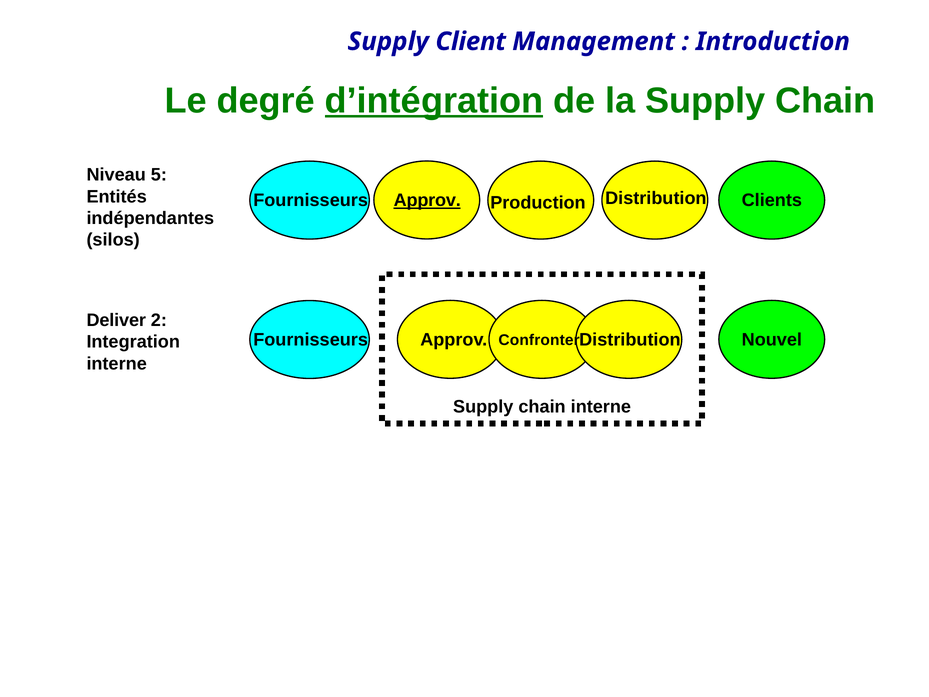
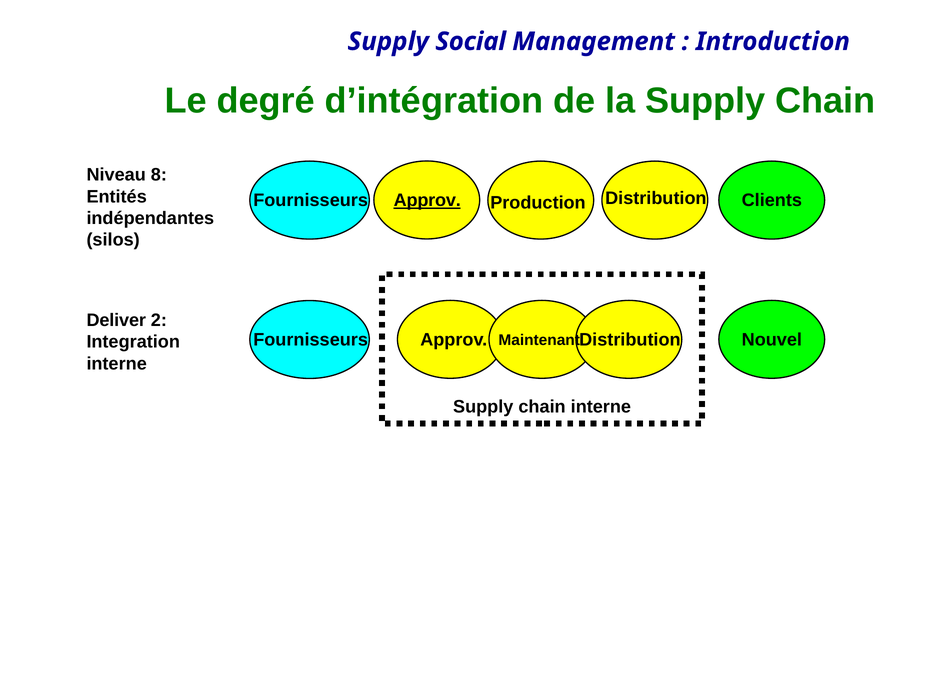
Client: Client -> Social
d’intégration underline: present -> none
5: 5 -> 8
Confronter: Confronter -> Maintenant
